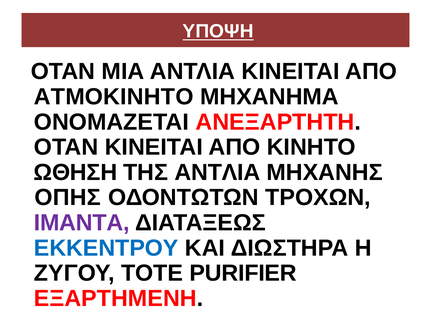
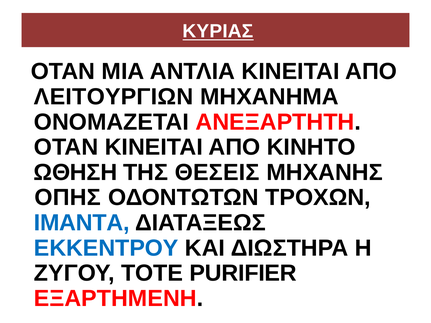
ΥΠΟΨΗ: ΥΠΟΨΗ -> ΚΥΡΙΑΣ
ΑΤΜΟΚΙΝΗΤΟ: ΑΤΜΟΚΙΝΗΤΟ -> ΛΕΙΤΟΥΡΓΙΩΝ
ΤΗΣ ΑΝΤΛΙΑ: ΑΝΤΛΙΑ -> ΘΕΣΕΙΣ
ΙΜΑΝΤΑ colour: purple -> blue
